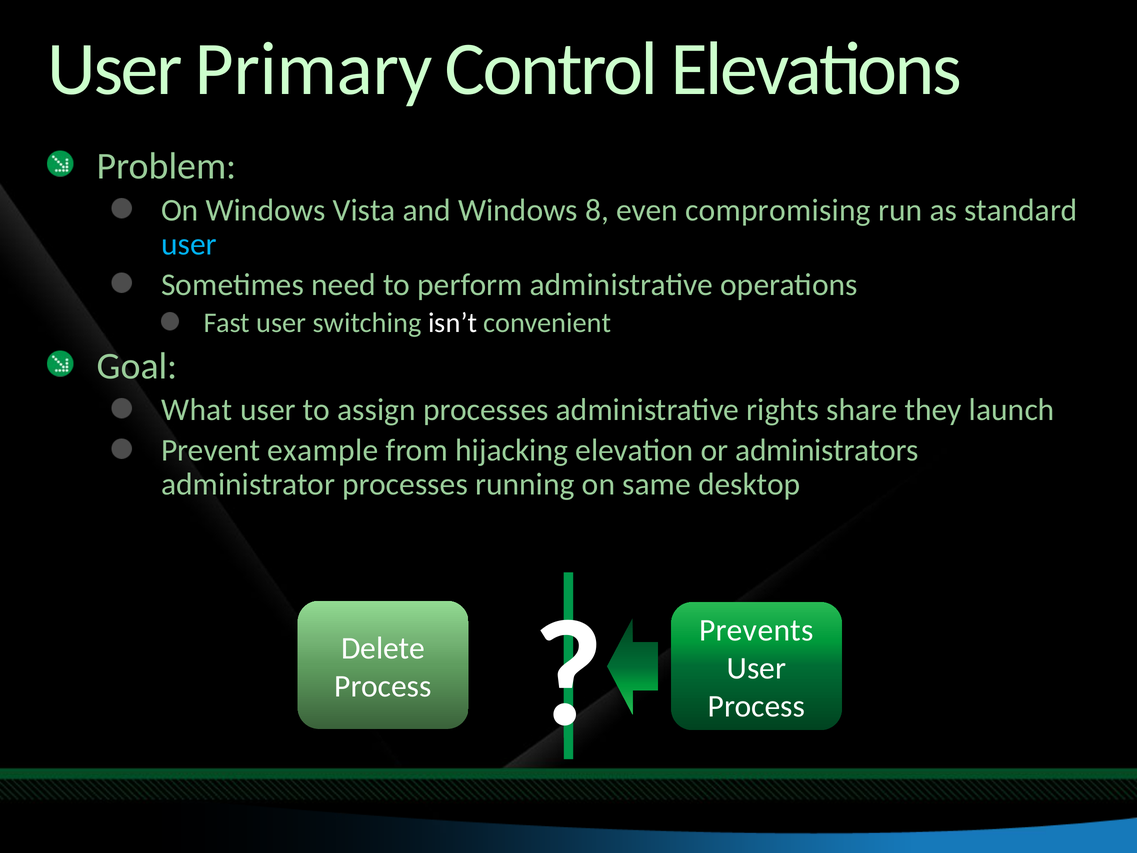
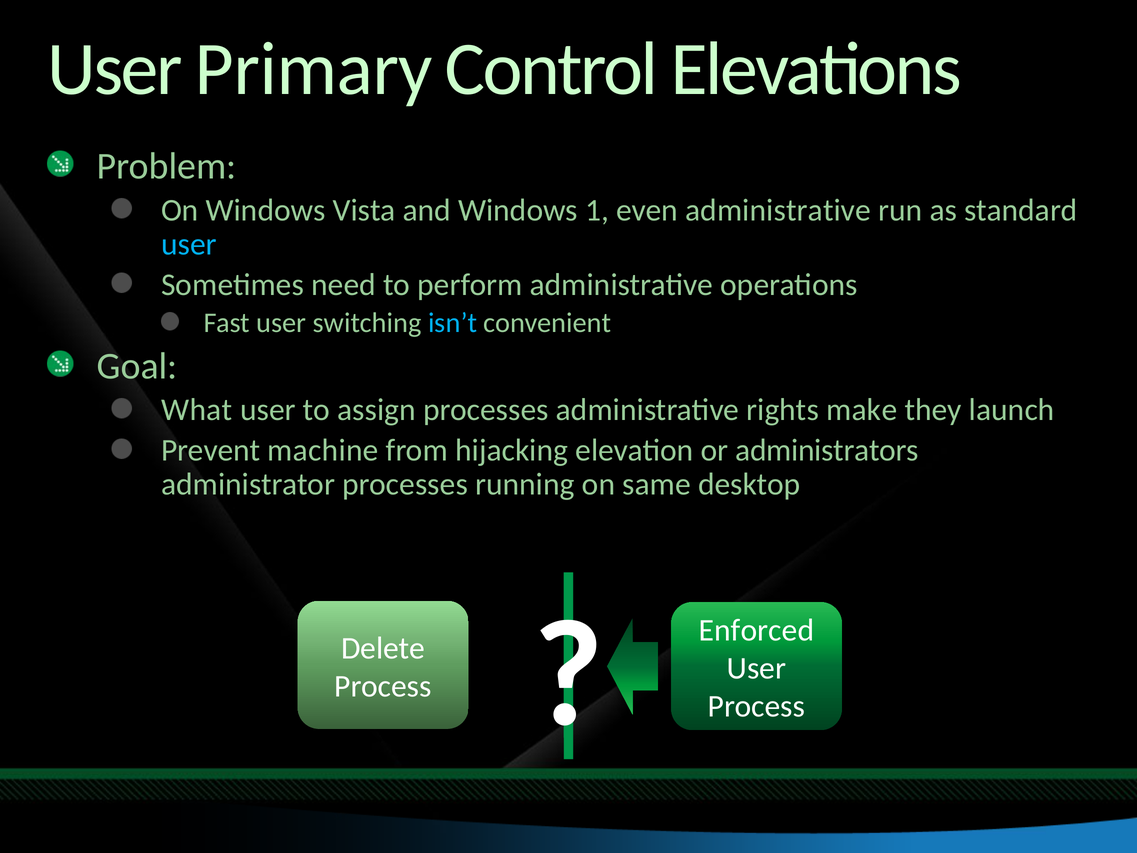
8: 8 -> 1
even compromising: compromising -> administrative
isn’t colour: white -> light blue
share: share -> make
example: example -> machine
Prevents: Prevents -> Enforced
